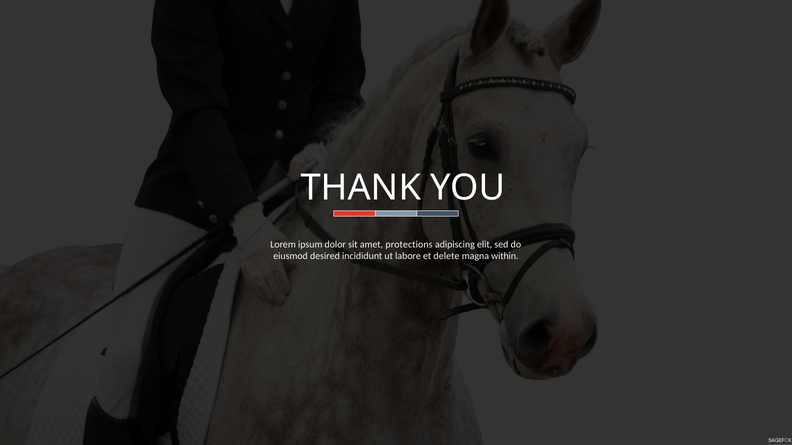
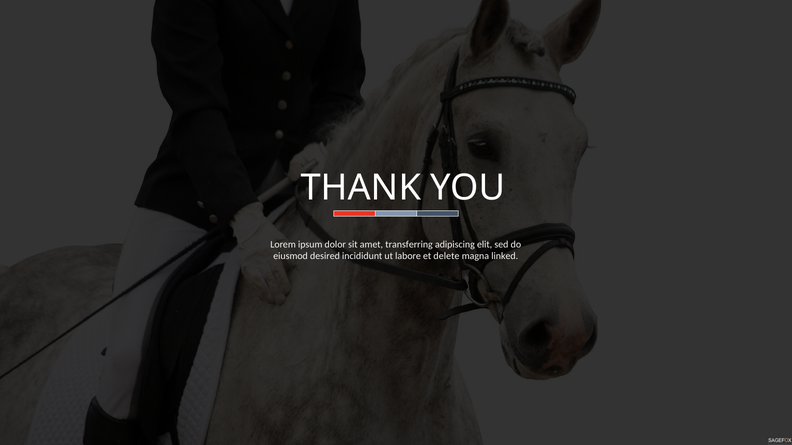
protections: protections -> transferring
within: within -> linked
